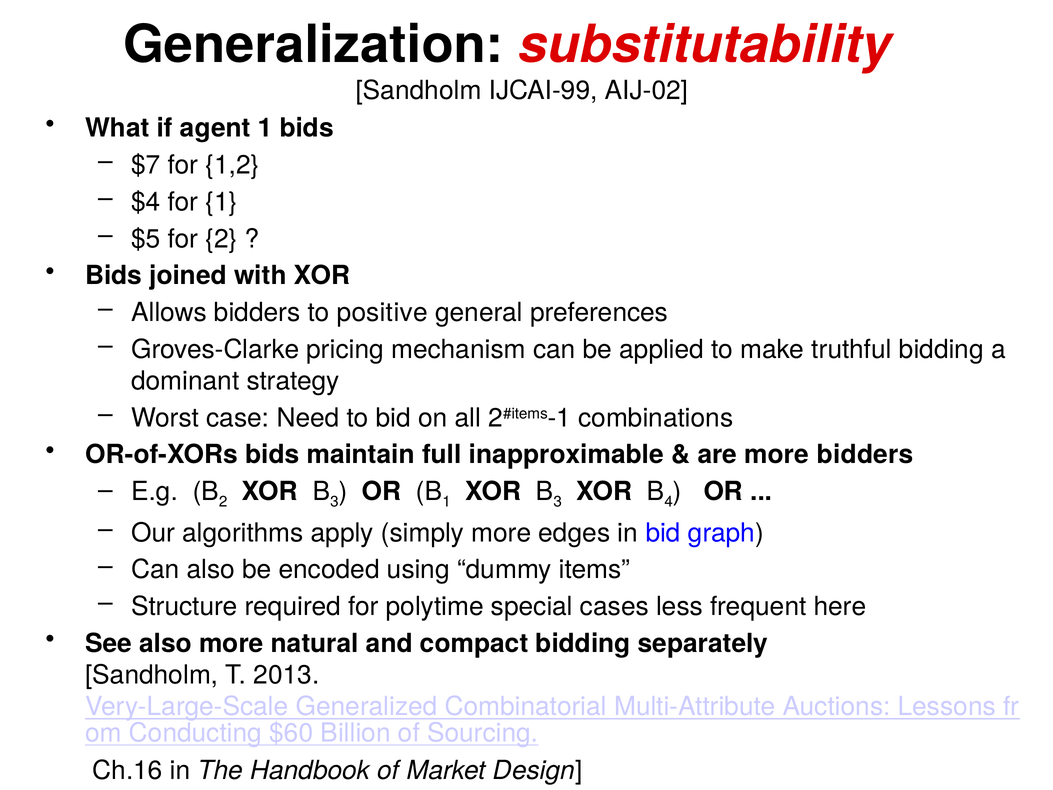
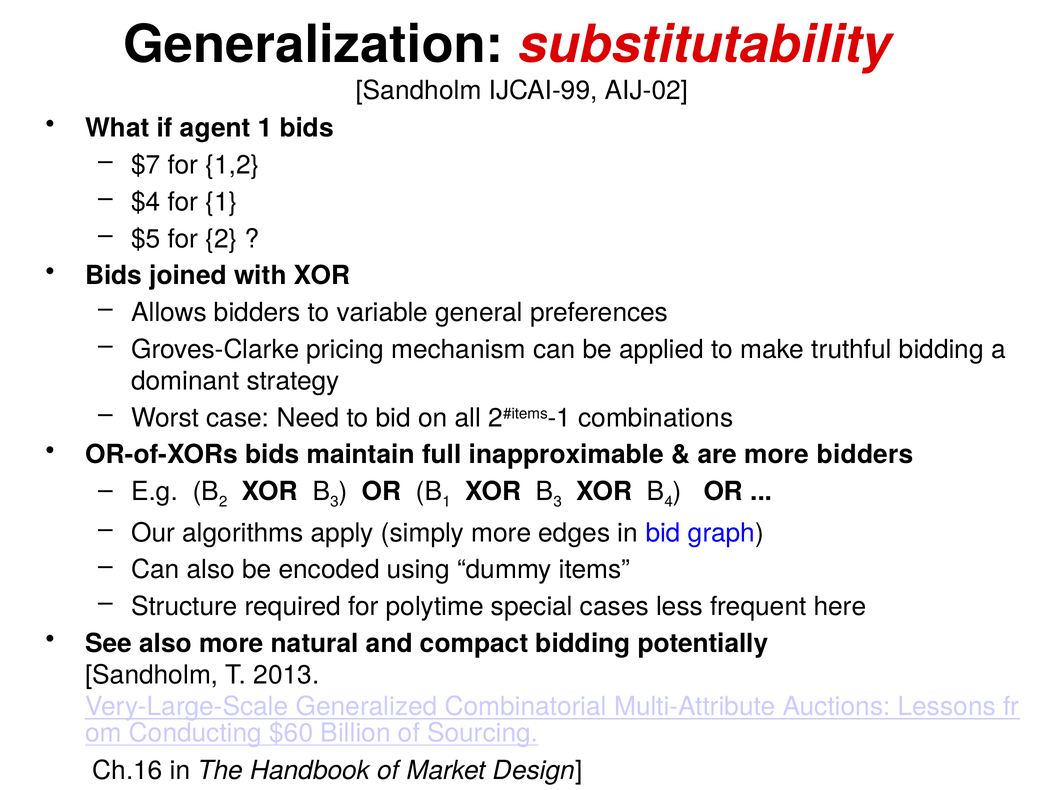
positive: positive -> variable
separately: separately -> potentially
